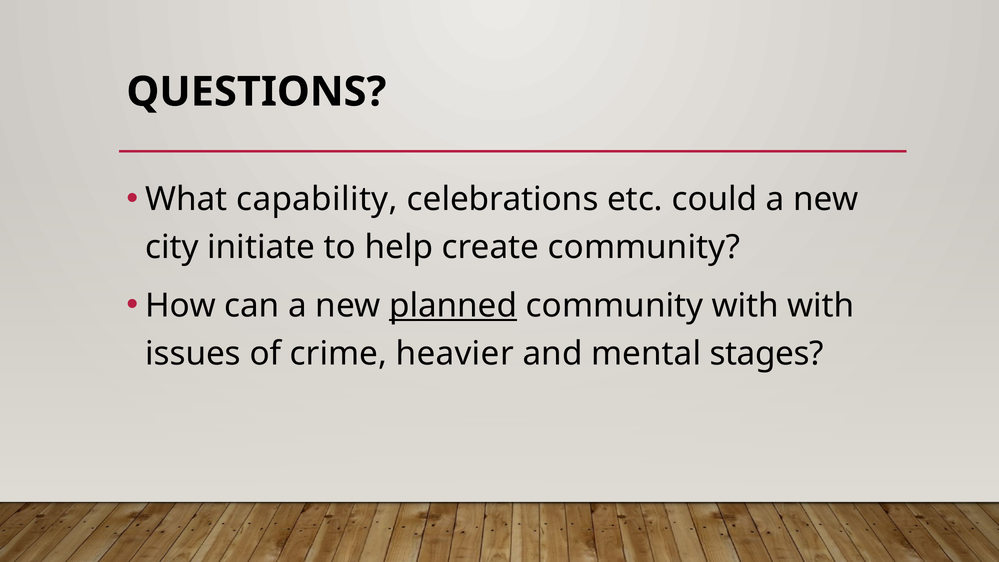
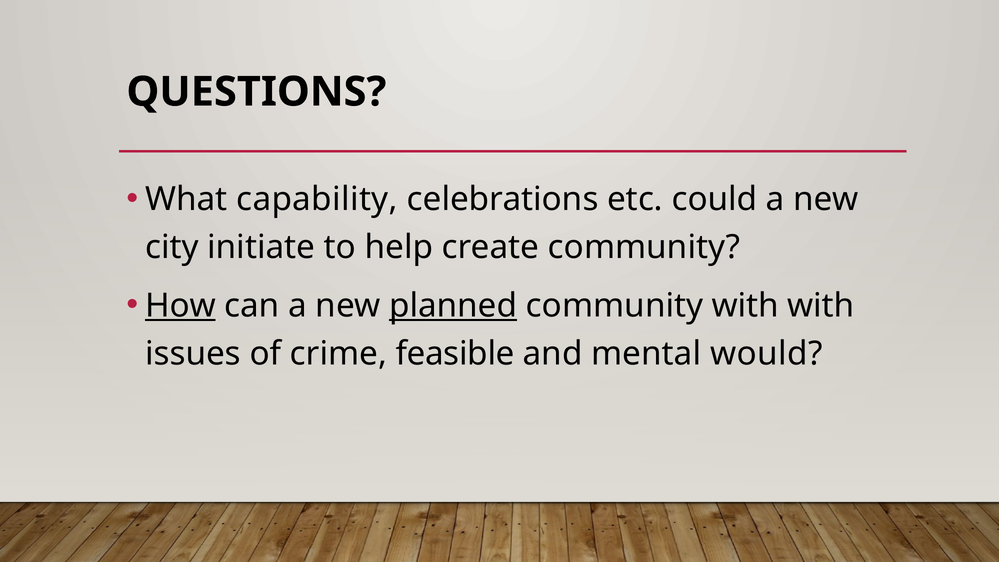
How underline: none -> present
heavier: heavier -> feasible
stages: stages -> would
